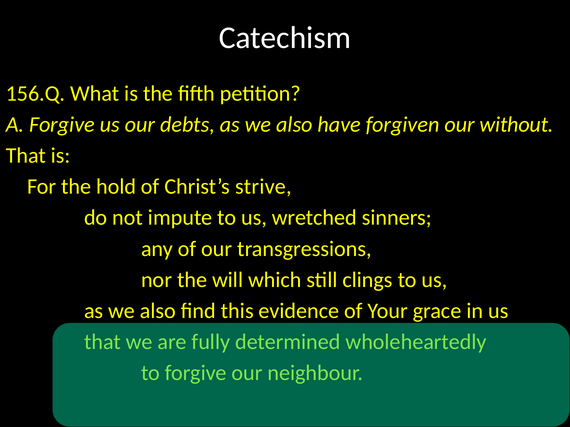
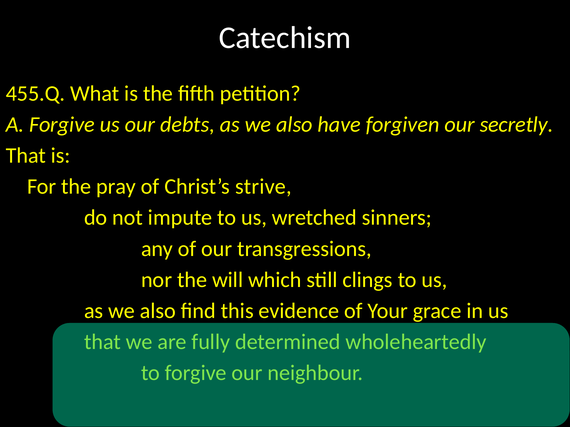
156.Q: 156.Q -> 455.Q
without: without -> secretly
hold: hold -> pray
